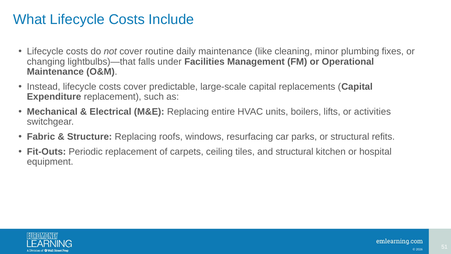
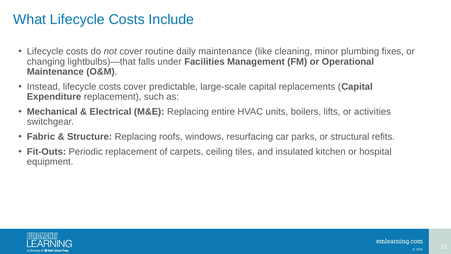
and structural: structural -> insulated
